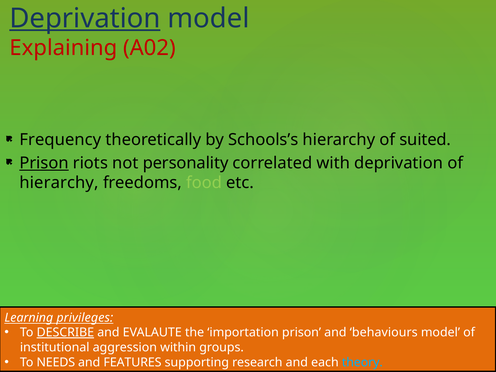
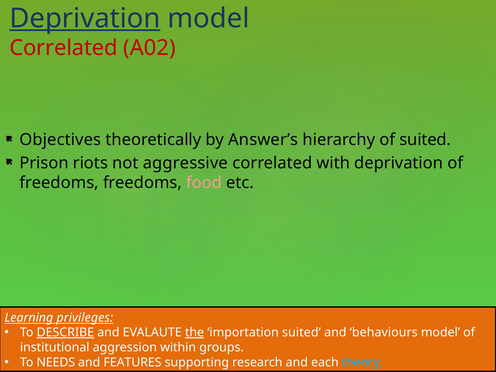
Explaining at (63, 48): Explaining -> Correlated
Frequency: Frequency -> Objectives
Schools’s: Schools’s -> Answer’s
Prison at (44, 163) underline: present -> none
personality: personality -> aggressive
hierarchy at (59, 183): hierarchy -> freedoms
food colour: light green -> pink
the underline: none -> present
importation prison: prison -> suited
